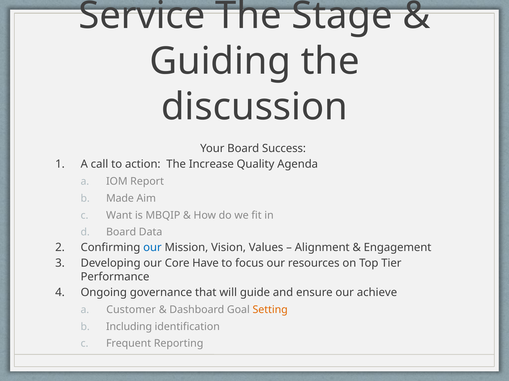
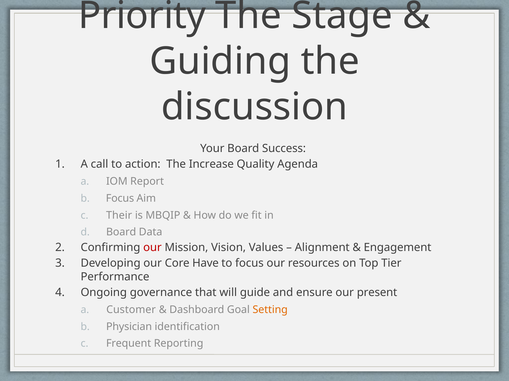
Service: Service -> Priority
Made at (120, 199): Made -> Focus
Want: Want -> Their
our at (152, 248) colour: blue -> red
achieve: achieve -> present
Including: Including -> Physician
